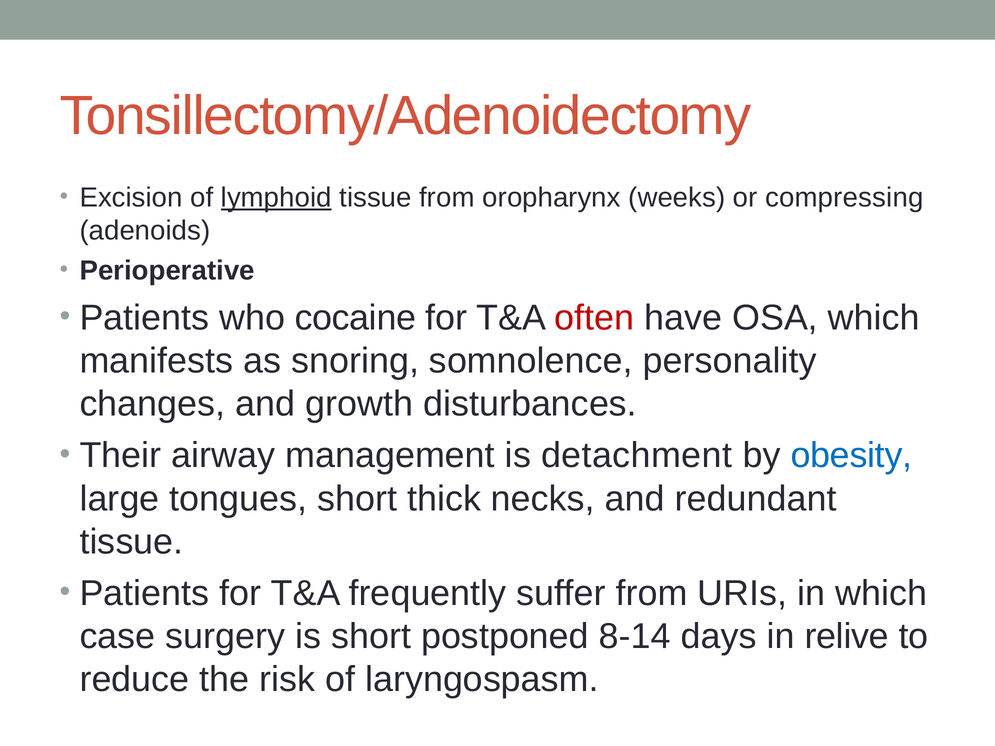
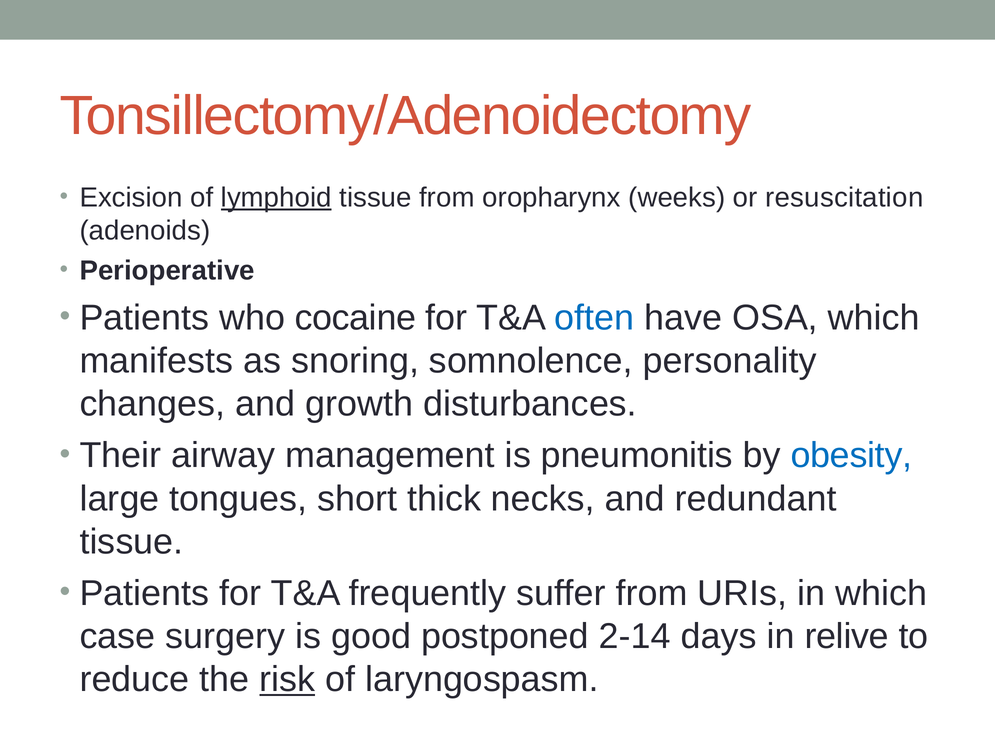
compressing: compressing -> resuscitation
often colour: red -> blue
detachment: detachment -> pneumonitis
is short: short -> good
8-14: 8-14 -> 2-14
risk underline: none -> present
